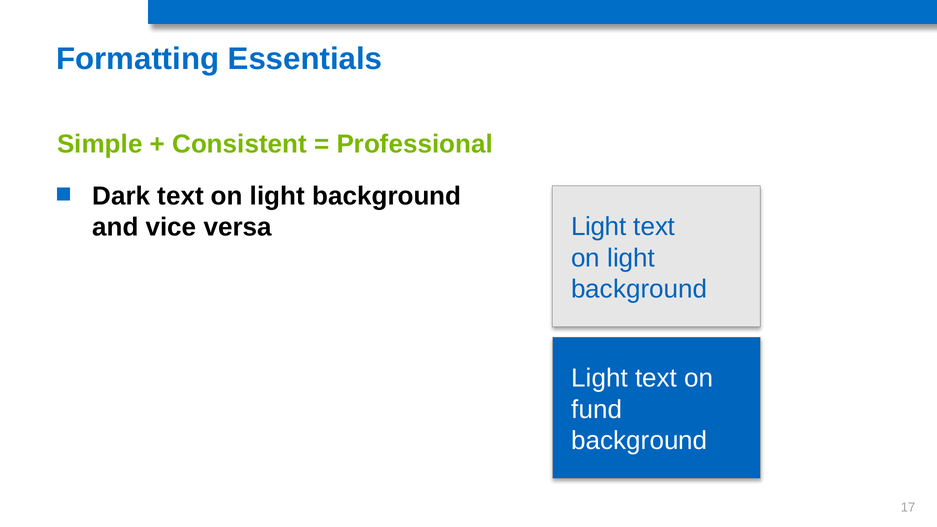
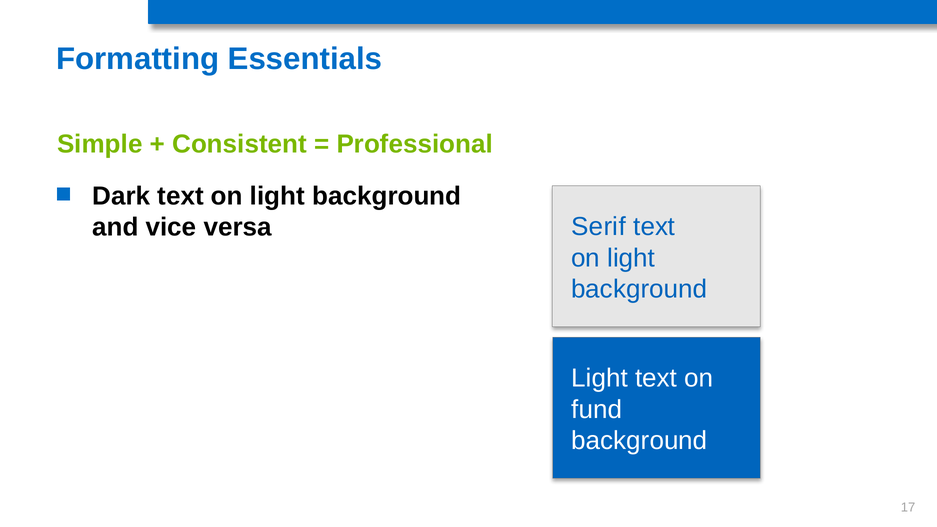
Light at (599, 227): Light -> Serif
